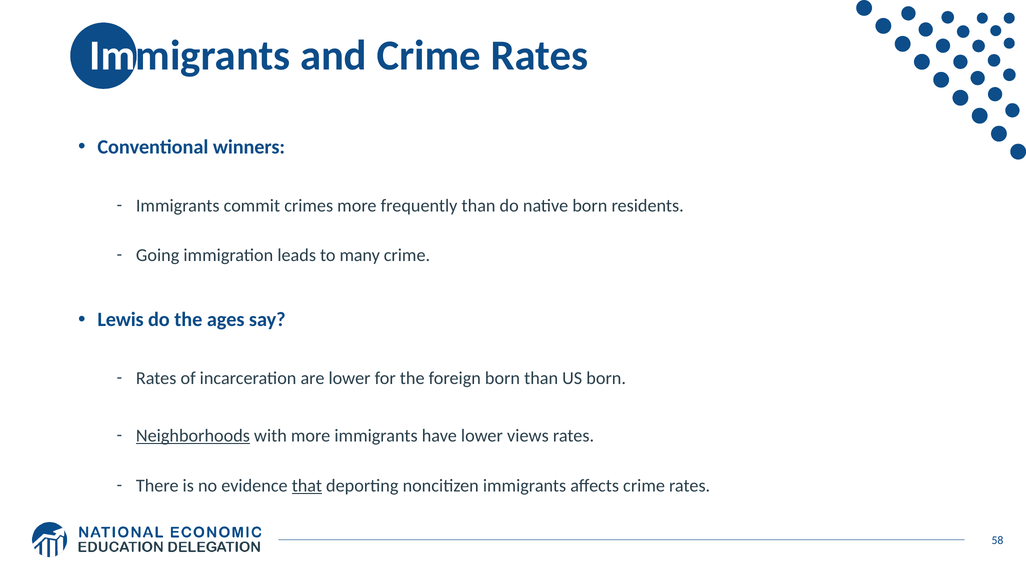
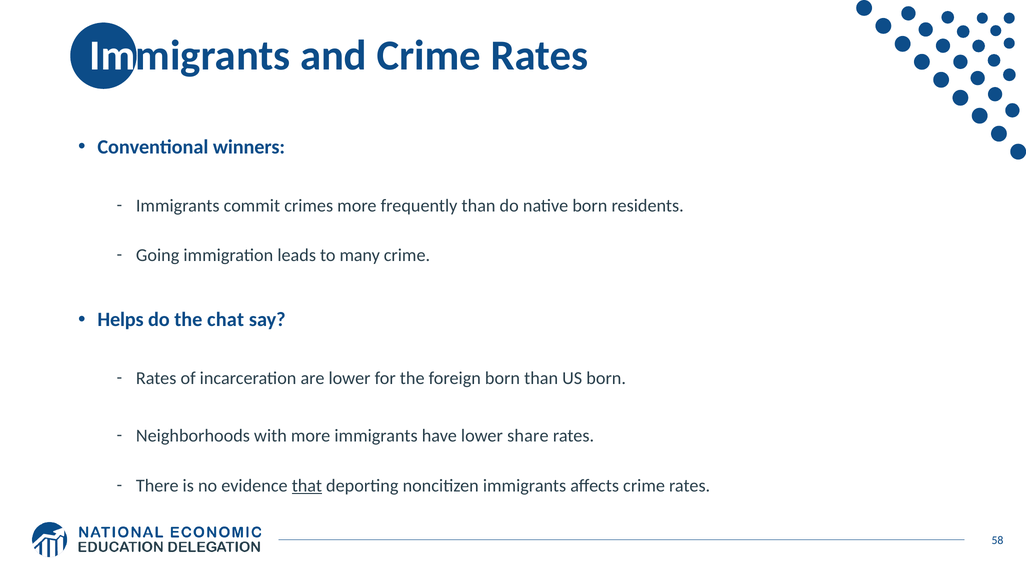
Lewis: Lewis -> Helps
ages: ages -> chat
Neighborhoods underline: present -> none
views: views -> share
